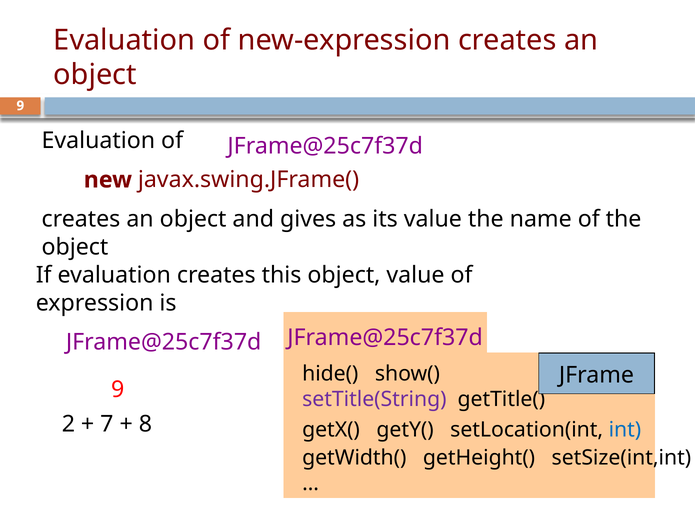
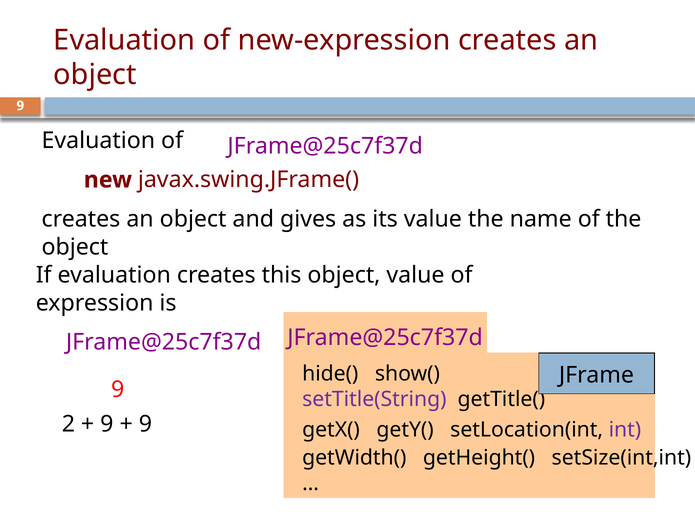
7 at (107, 424): 7 -> 9
8 at (145, 424): 8 -> 9
int colour: blue -> purple
